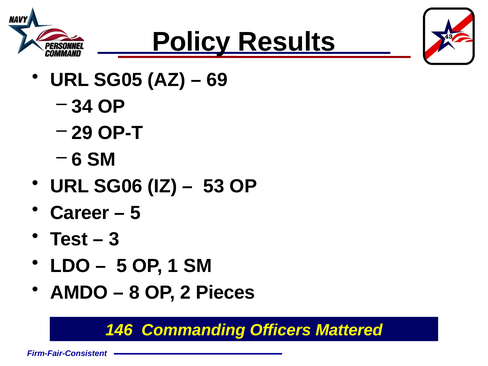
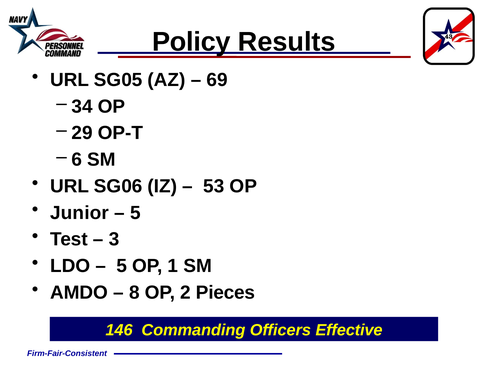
Career: Career -> Junior
Mattered: Mattered -> Effective
